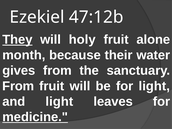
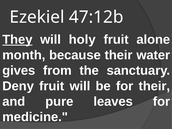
From at (18, 86): From -> Deny
for light: light -> their
and light: light -> pure
medicine underline: present -> none
